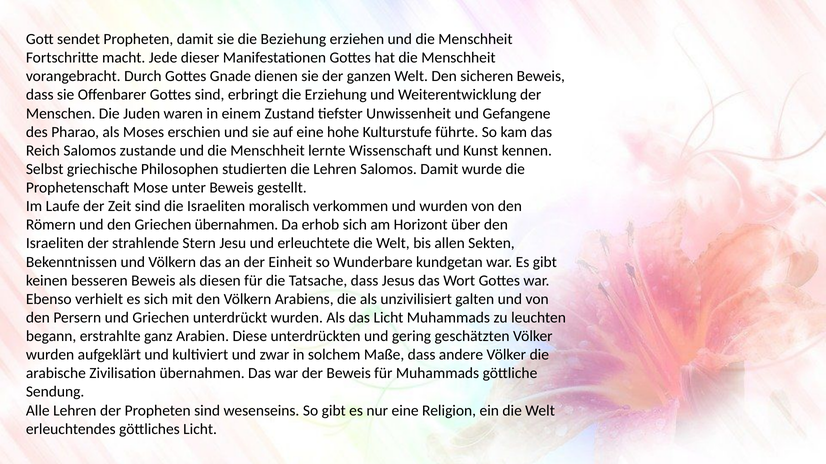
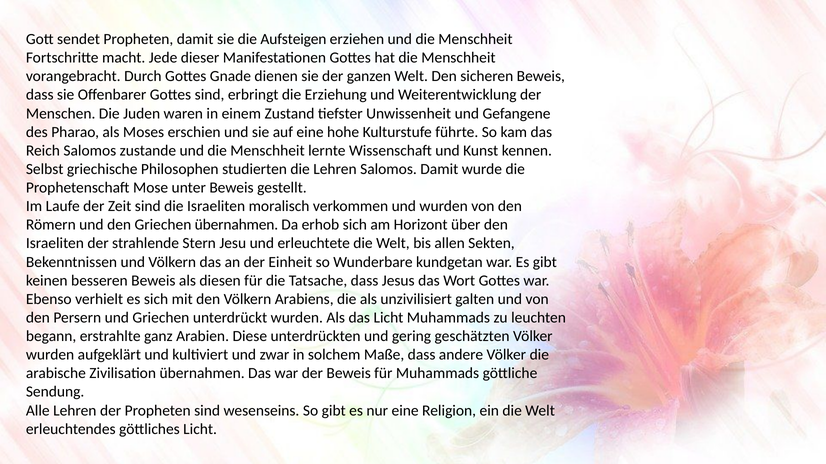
Beziehung: Beziehung -> Aufsteigen
